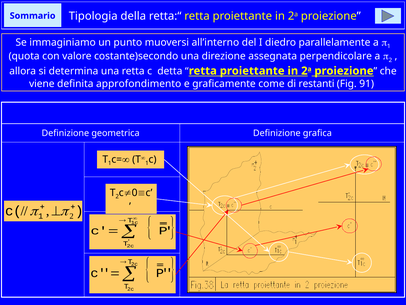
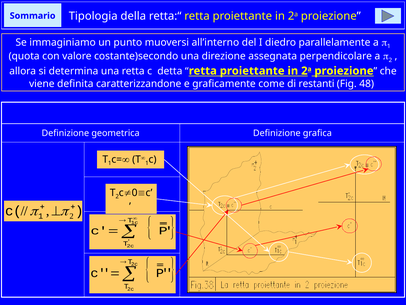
approfondimento: approfondimento -> caratterizzandone
91: 91 -> 48
